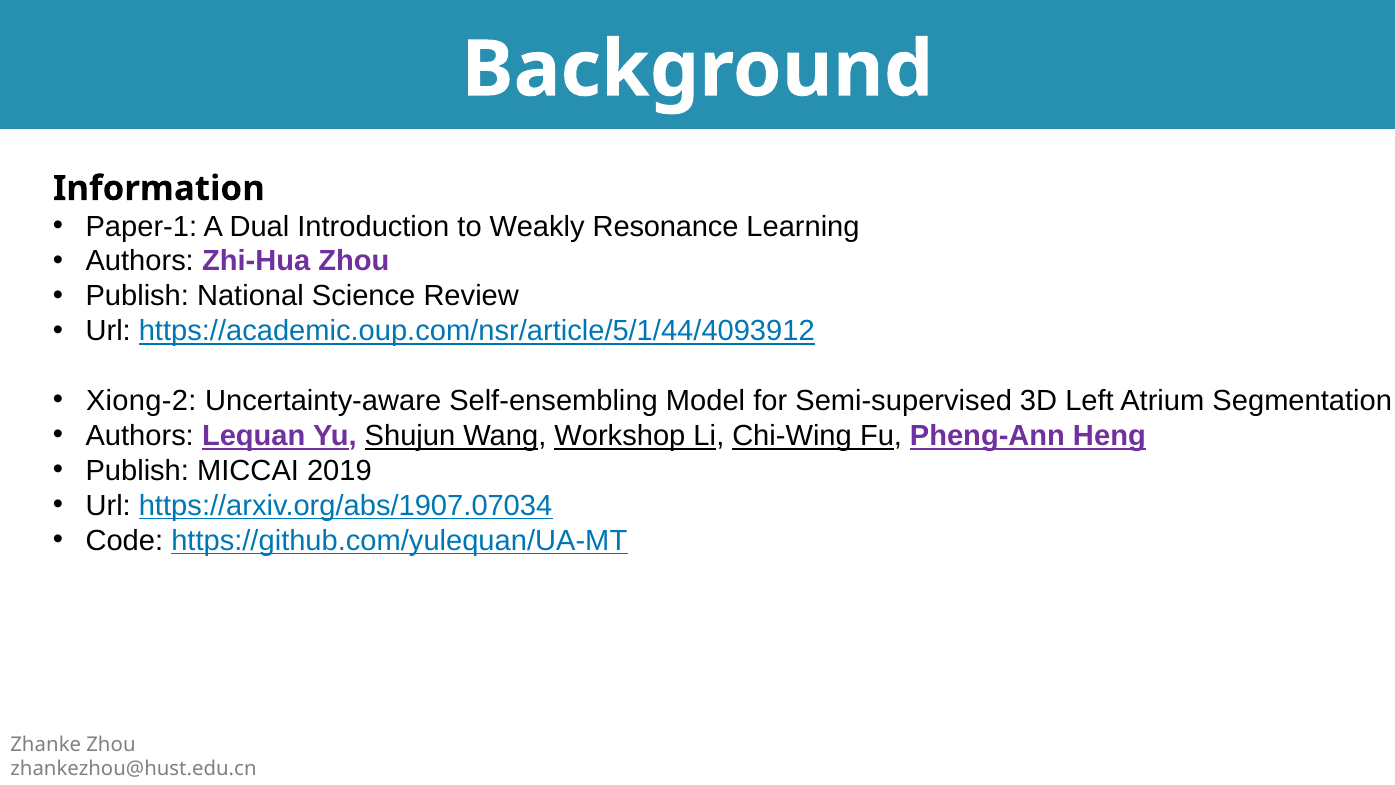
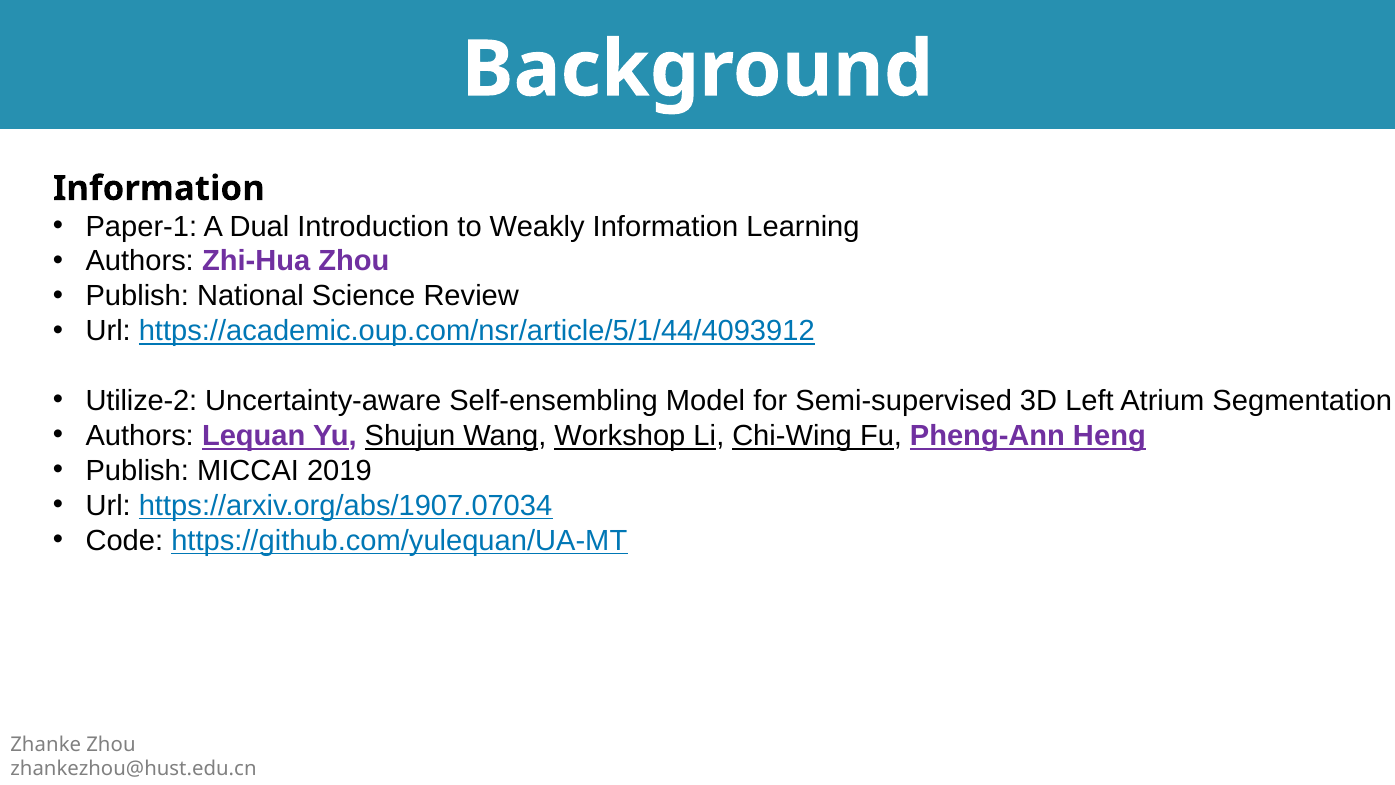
Weakly Resonance: Resonance -> Information
Xiong-2: Xiong-2 -> Utilize-2
